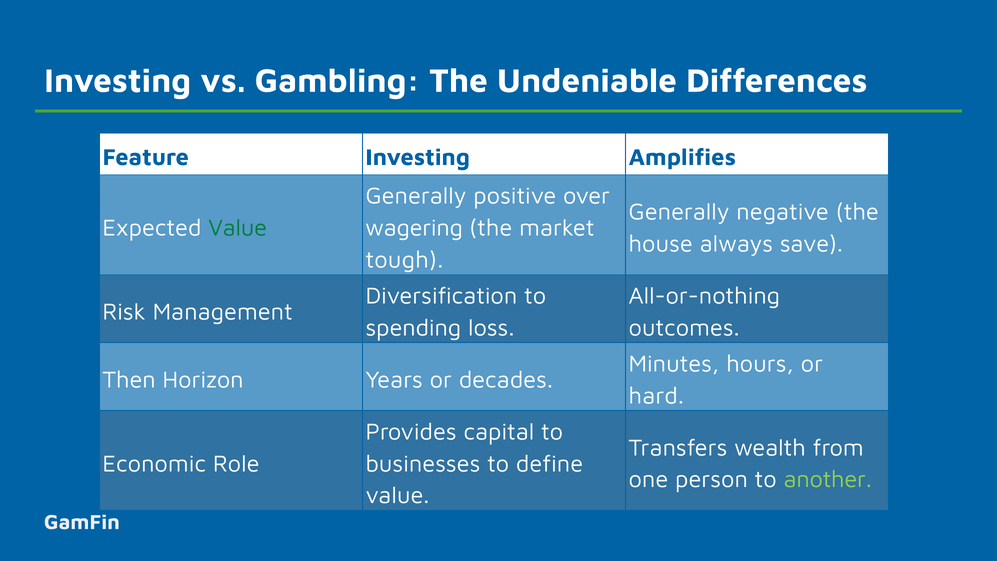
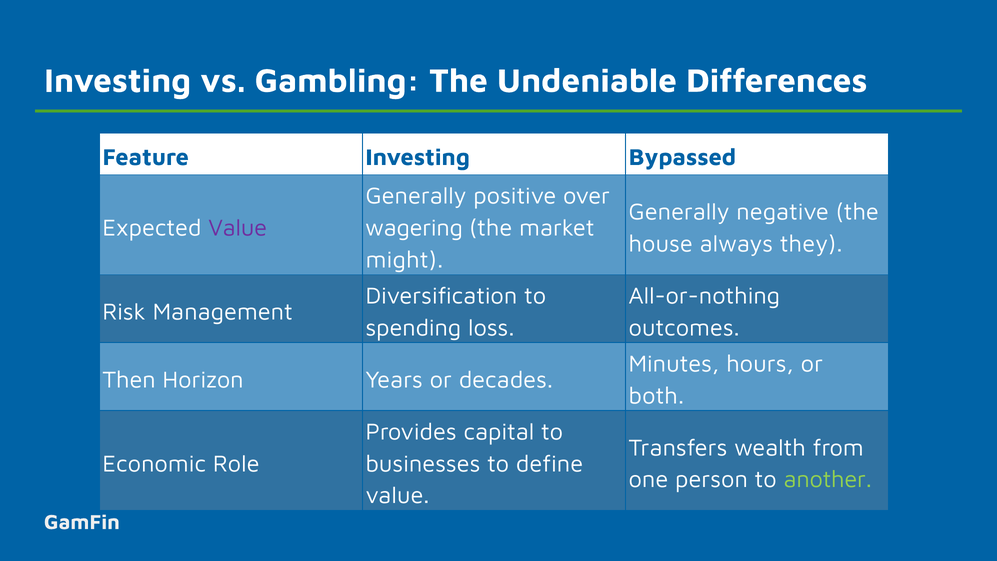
Amplifies: Amplifies -> Bypassed
Value at (238, 228) colour: green -> purple
save: save -> they
tough: tough -> might
hard: hard -> both
